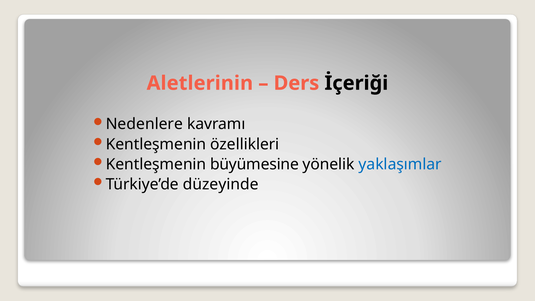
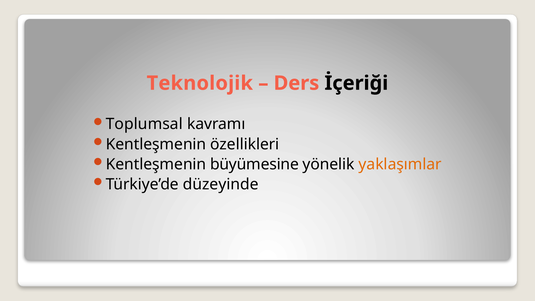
Aletlerinin: Aletlerinin -> Teknolojik
Nedenlere: Nedenlere -> Toplumsal
yaklaşımlar colour: blue -> orange
